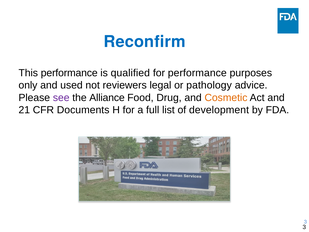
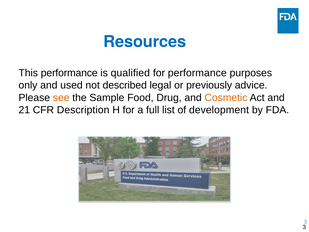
Reconfirm: Reconfirm -> Resources
reviewers: reviewers -> described
pathology: pathology -> previously
see colour: purple -> orange
Alliance: Alliance -> Sample
Documents: Documents -> Description
